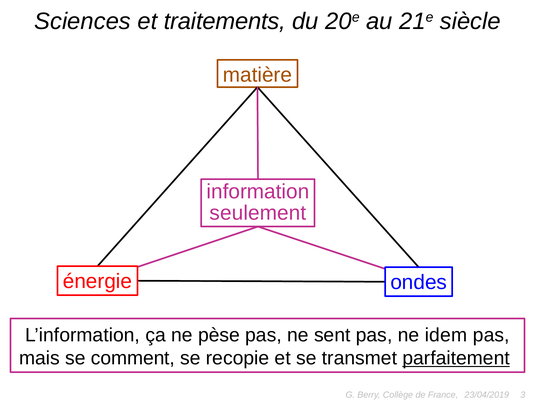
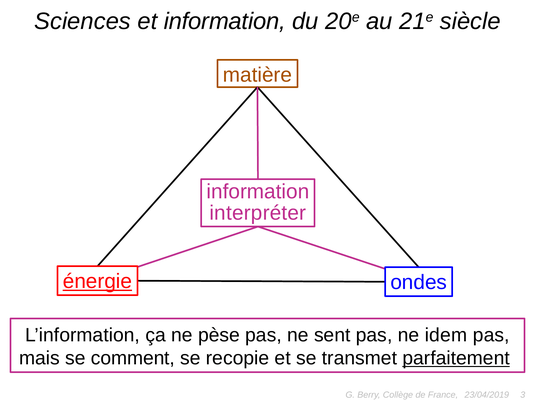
et traitements: traitements -> information
seulement: seulement -> interpréter
énergie underline: none -> present
